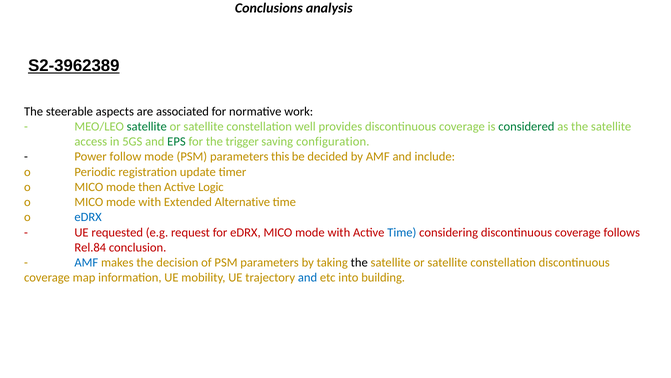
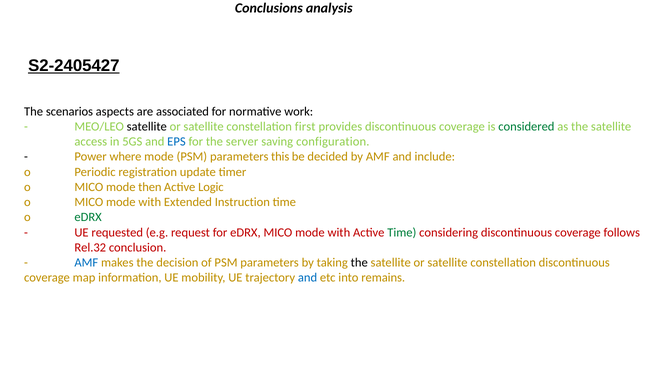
S2-3962389: S2-3962389 -> S2-2405427
steerable: steerable -> scenarios
satellite at (147, 126) colour: green -> black
well: well -> first
EPS colour: green -> blue
trigger: trigger -> server
follow: follow -> where
Alternative: Alternative -> Instruction
eDRX at (88, 217) colour: blue -> green
Time at (402, 232) colour: blue -> green
Rel.84: Rel.84 -> Rel.32
building: building -> remains
